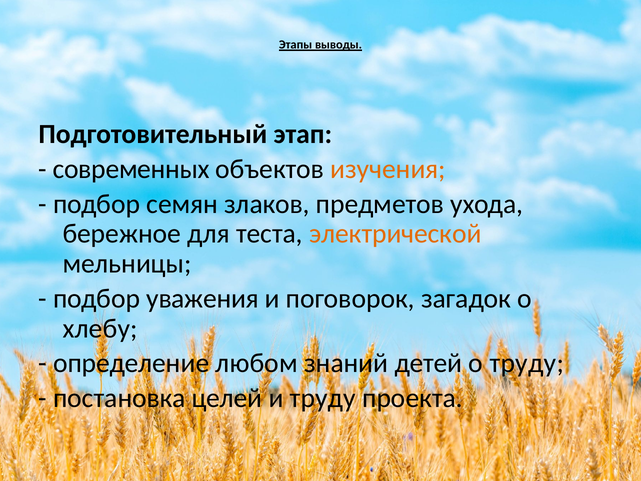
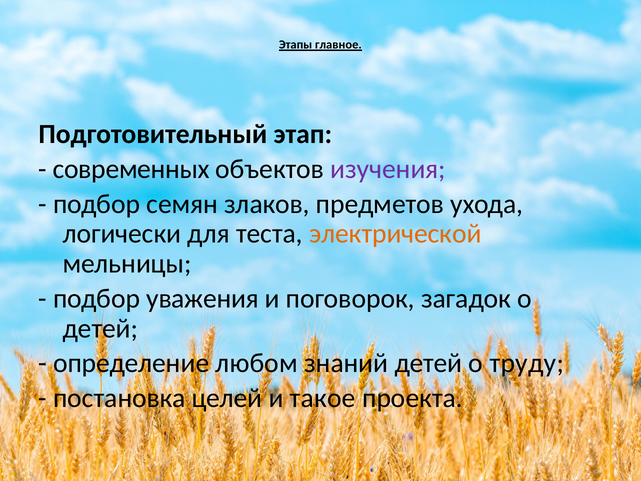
выводы: выводы -> главное
изучения colour: orange -> purple
бережное: бережное -> логически
хлебу at (100, 328): хлебу -> детей
и труду: труду -> такое
